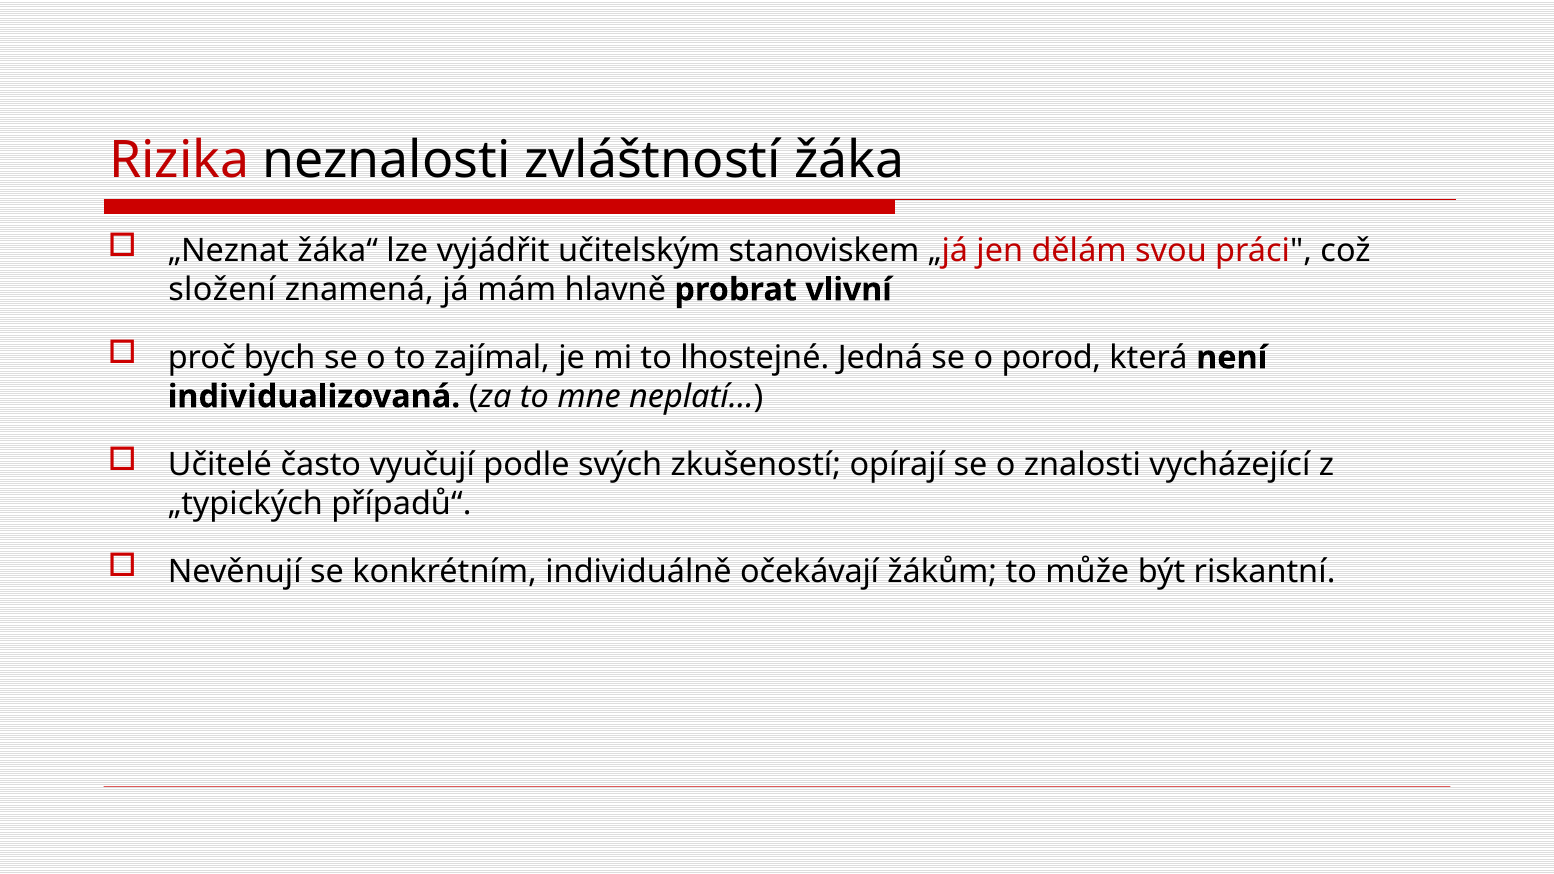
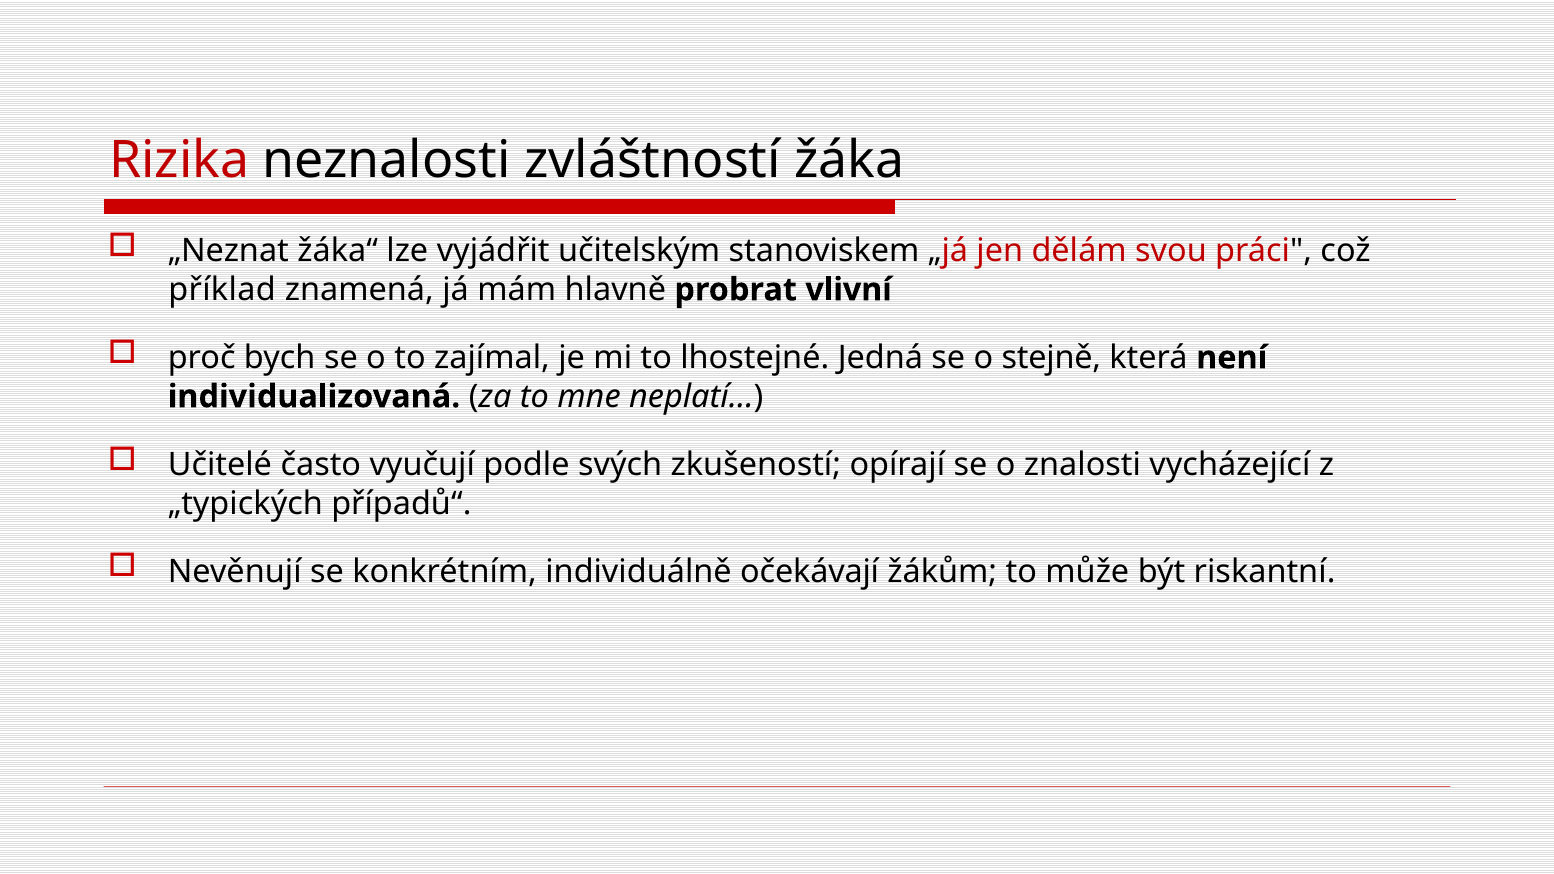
složení: složení -> příklad
porod: porod -> stejně
